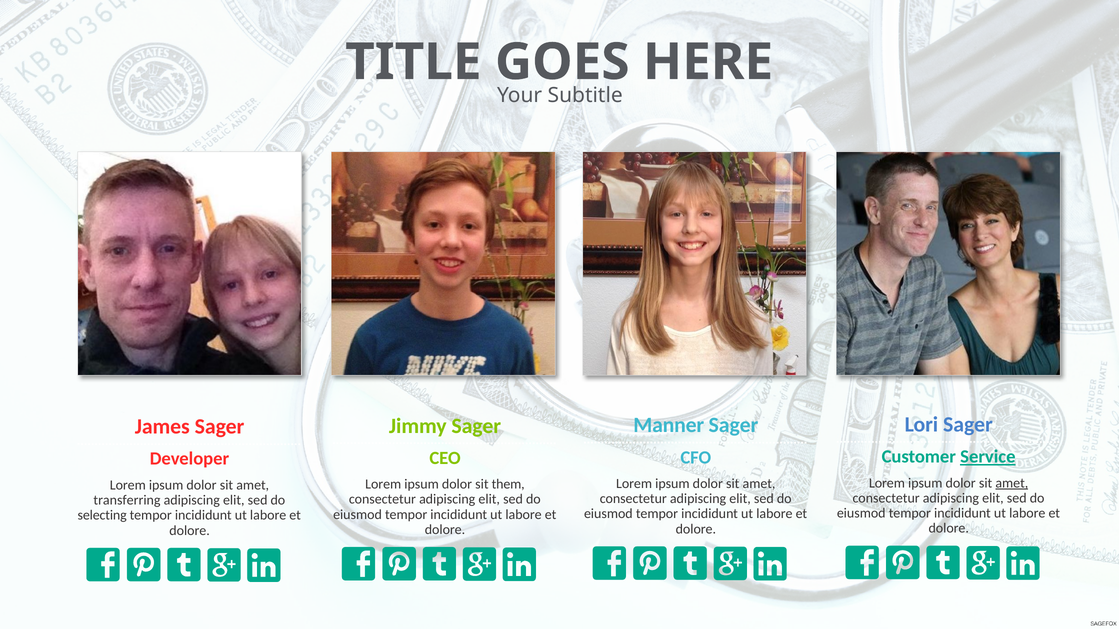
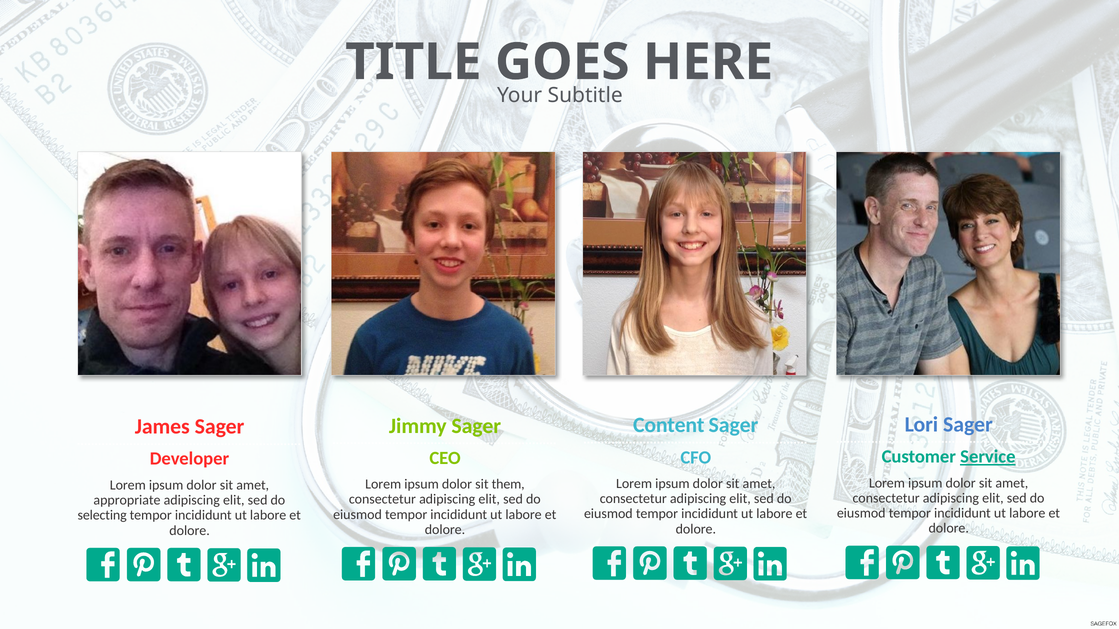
Manner: Manner -> Content
amet at (1012, 483) underline: present -> none
transferring: transferring -> appropriate
